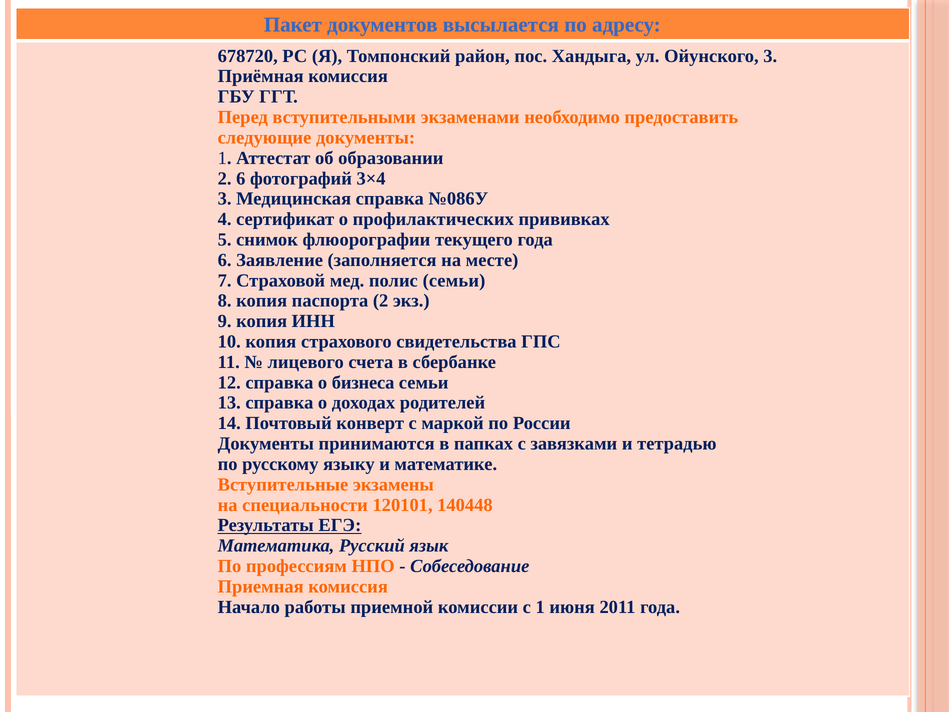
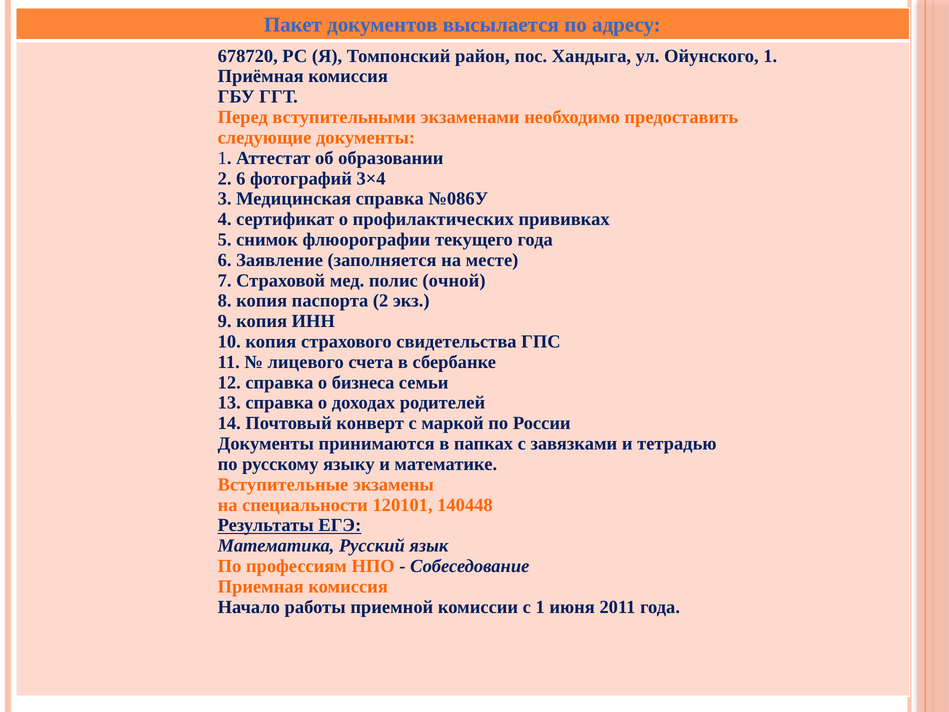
Ойунского 3: 3 -> 1
полис семьи: семьи -> очной
